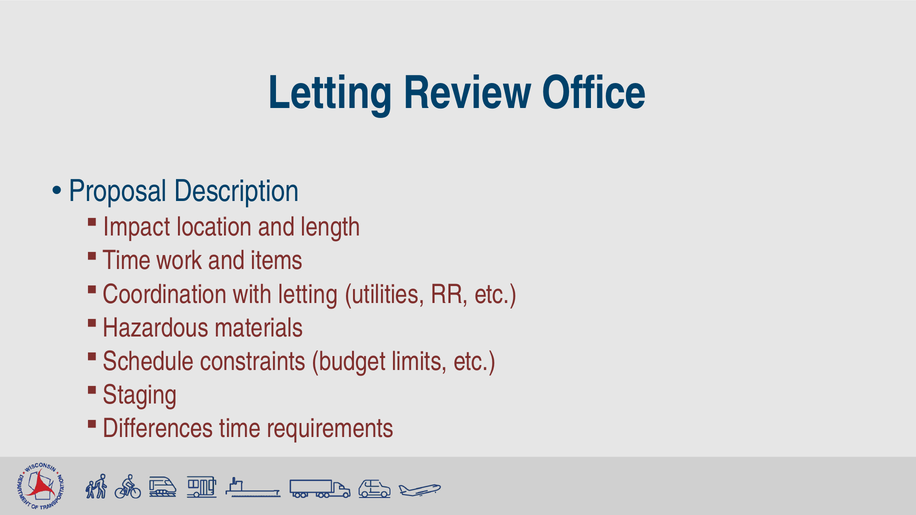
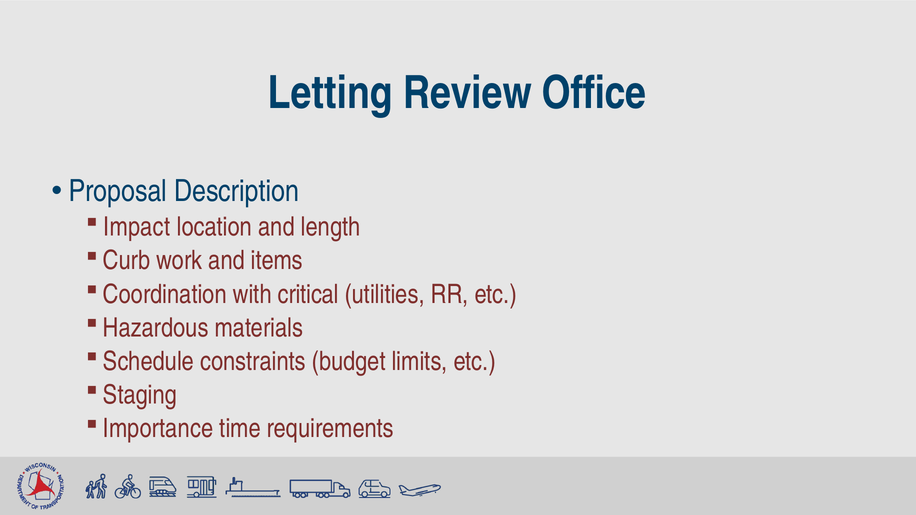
Time at (127, 261): Time -> Curb
with letting: letting -> critical
Differences: Differences -> Importance
